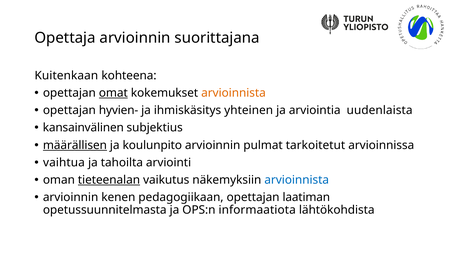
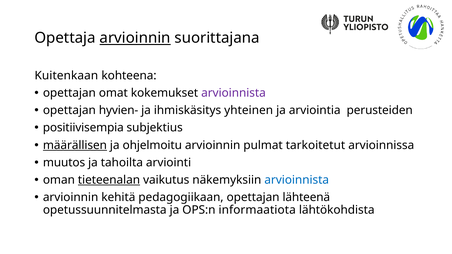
arvioinnin at (135, 38) underline: none -> present
omat underline: present -> none
arvioinnista at (233, 93) colour: orange -> purple
uudenlaista: uudenlaista -> perusteiden
kansainvälinen: kansainvälinen -> positiivisempia
koulunpito: koulunpito -> ohjelmoitu
vaihtua: vaihtua -> muutos
kenen: kenen -> kehitä
laatiman: laatiman -> lähteenä
